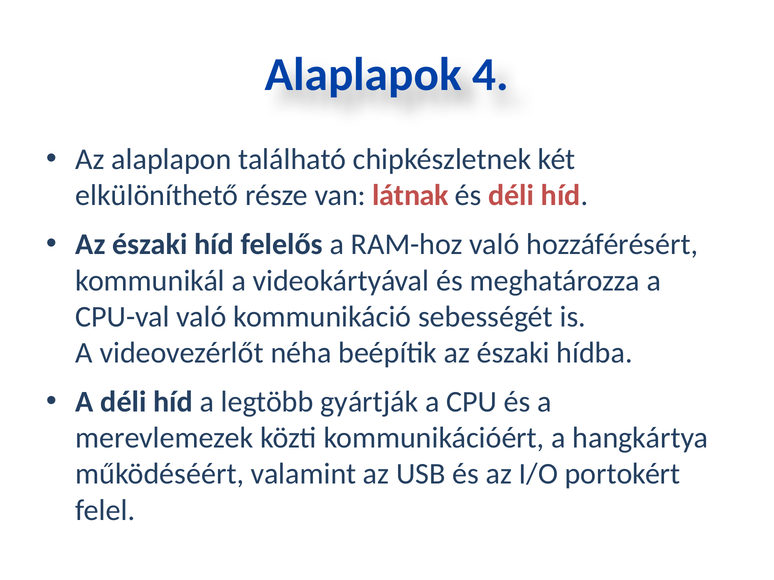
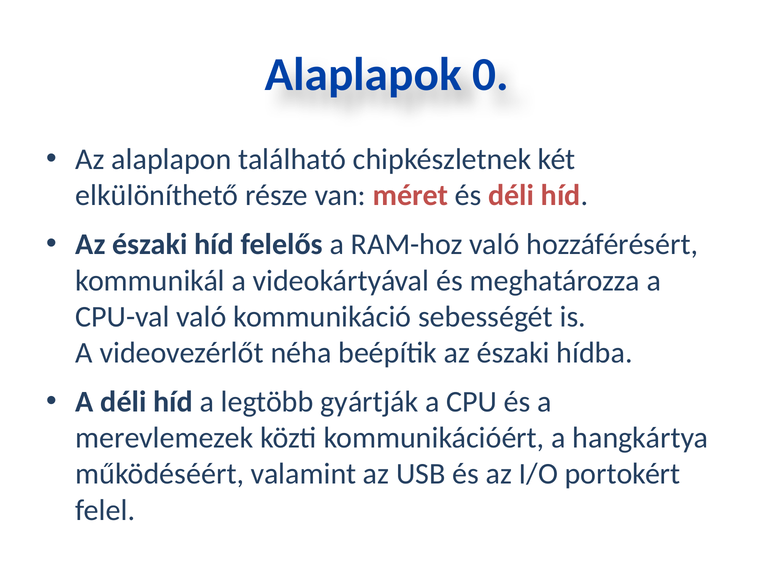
4: 4 -> 0
látnak: látnak -> méret
